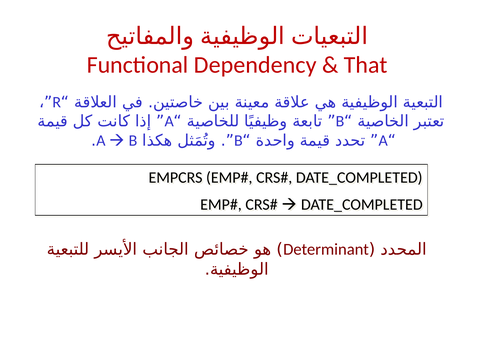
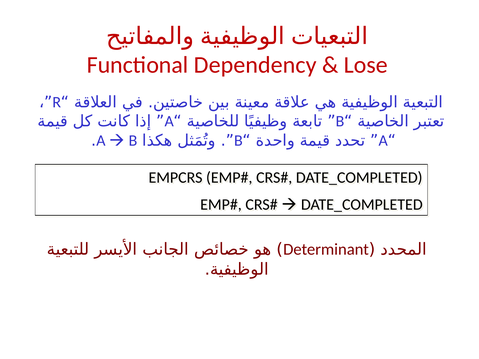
That: That -> Lose
